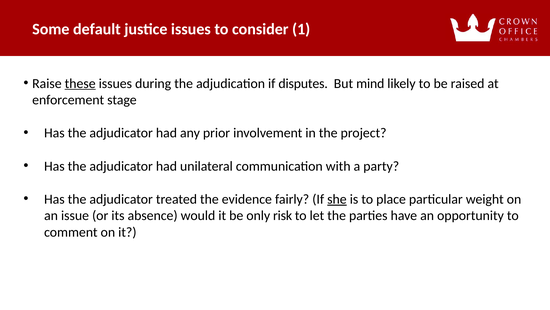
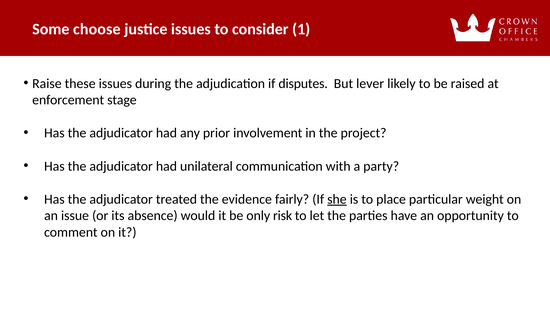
default: default -> choose
these underline: present -> none
mind: mind -> lever
